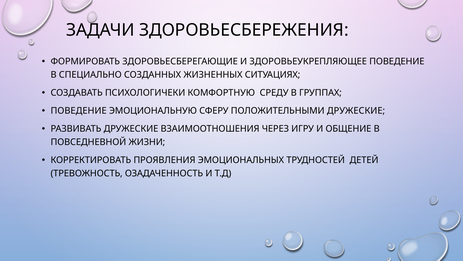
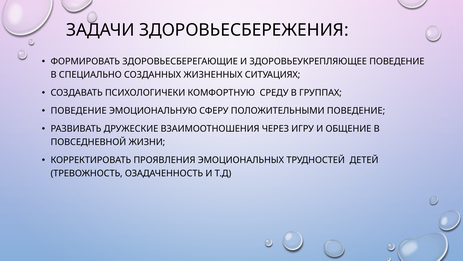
ПОЛОЖИТЕЛЬНЫМИ ДРУЖЕСКИЕ: ДРУЖЕСКИЕ -> ПОВЕДЕНИЕ
